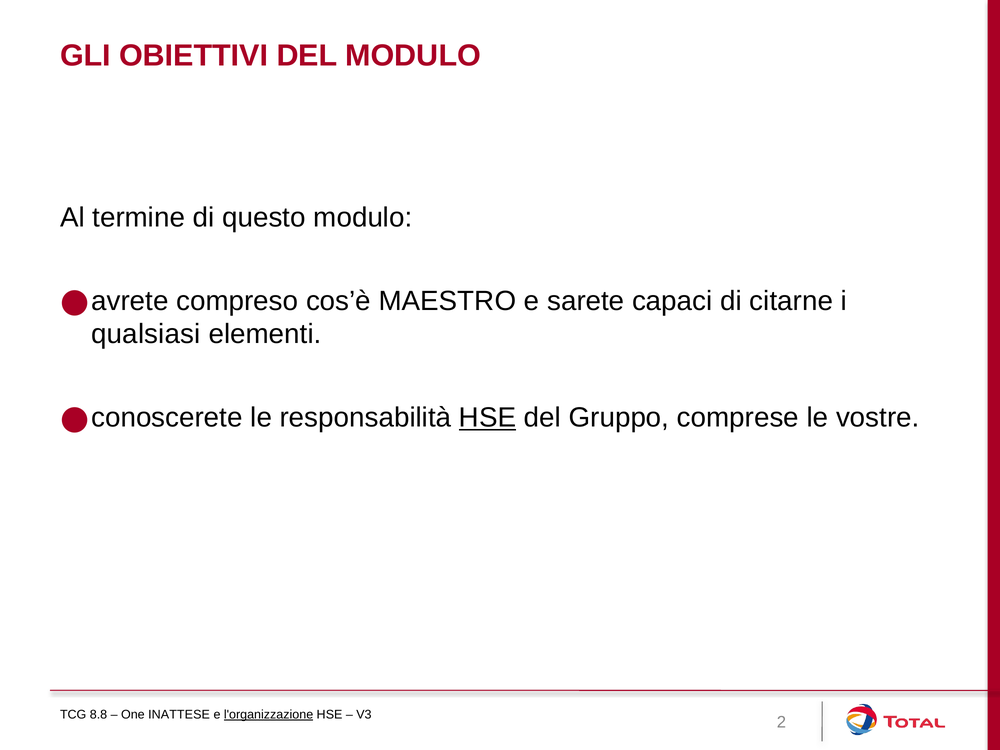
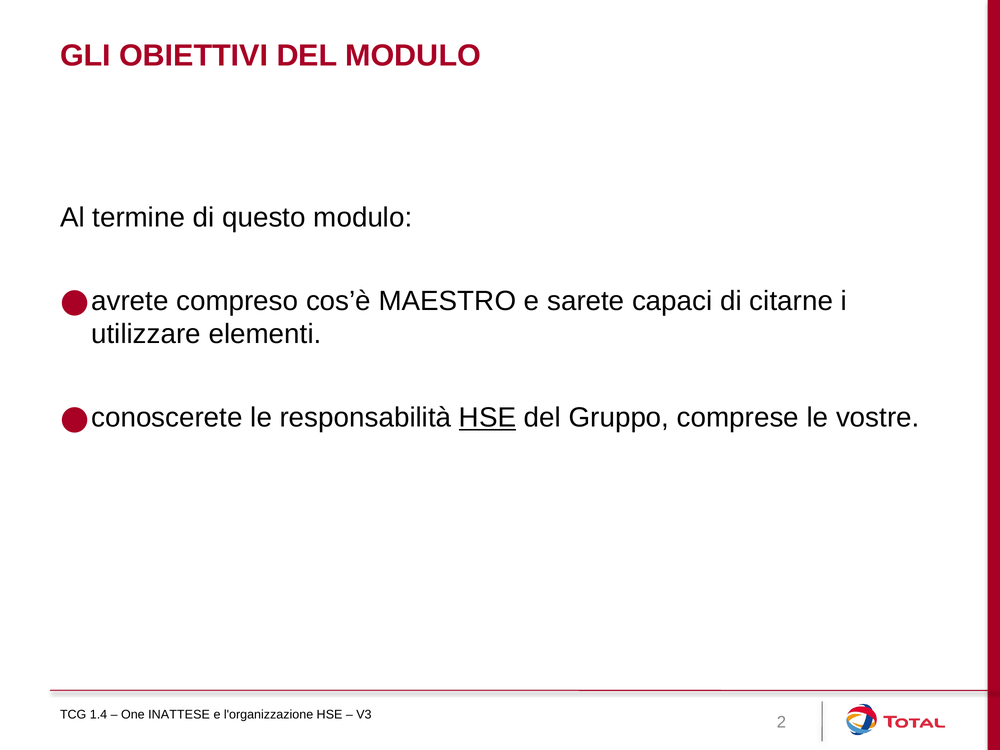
qualsiasi: qualsiasi -> utilizzare
8.8: 8.8 -> 1.4
l'organizzazione underline: present -> none
